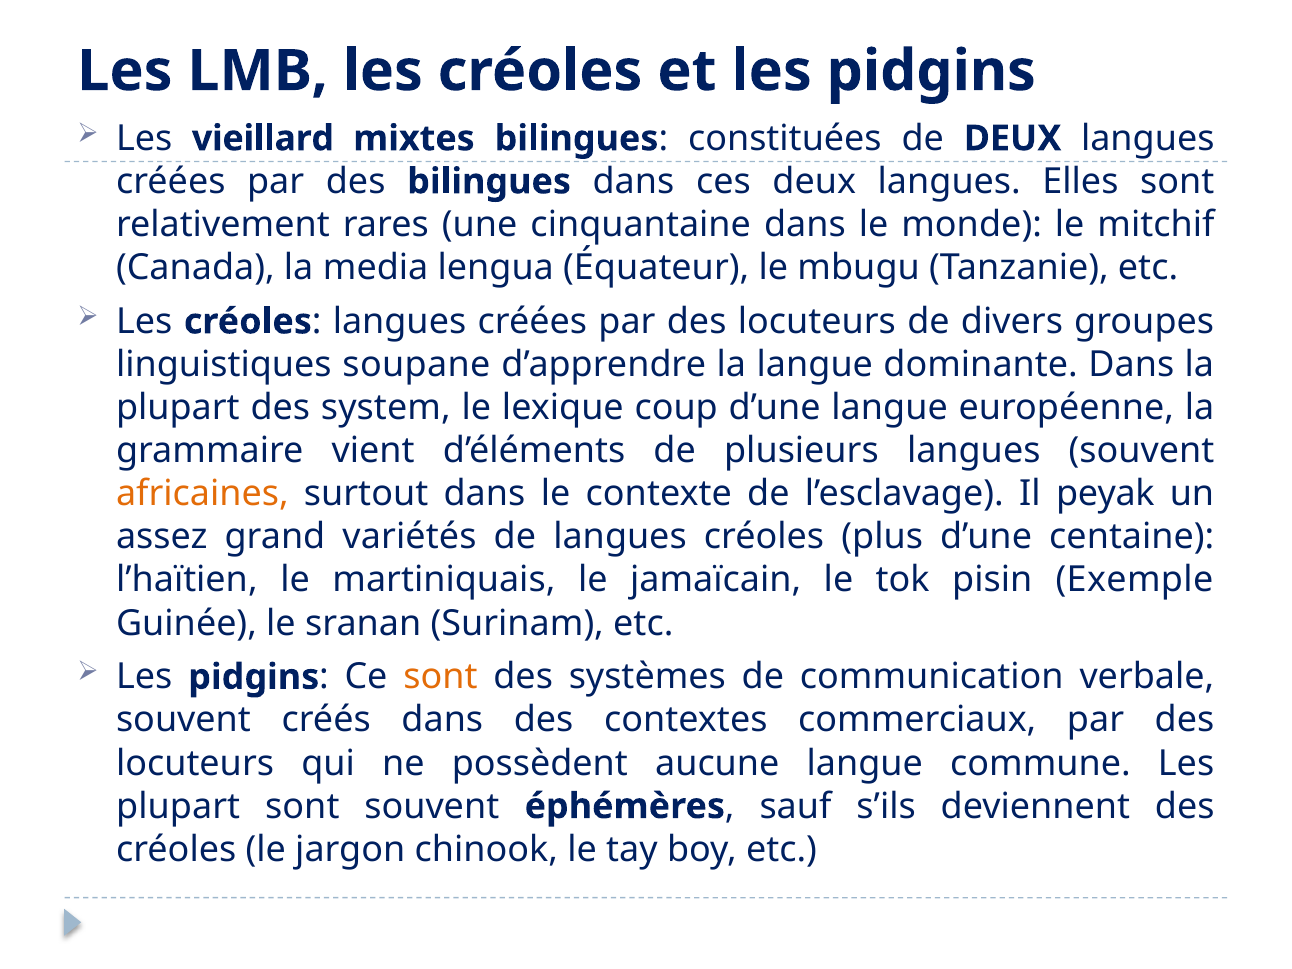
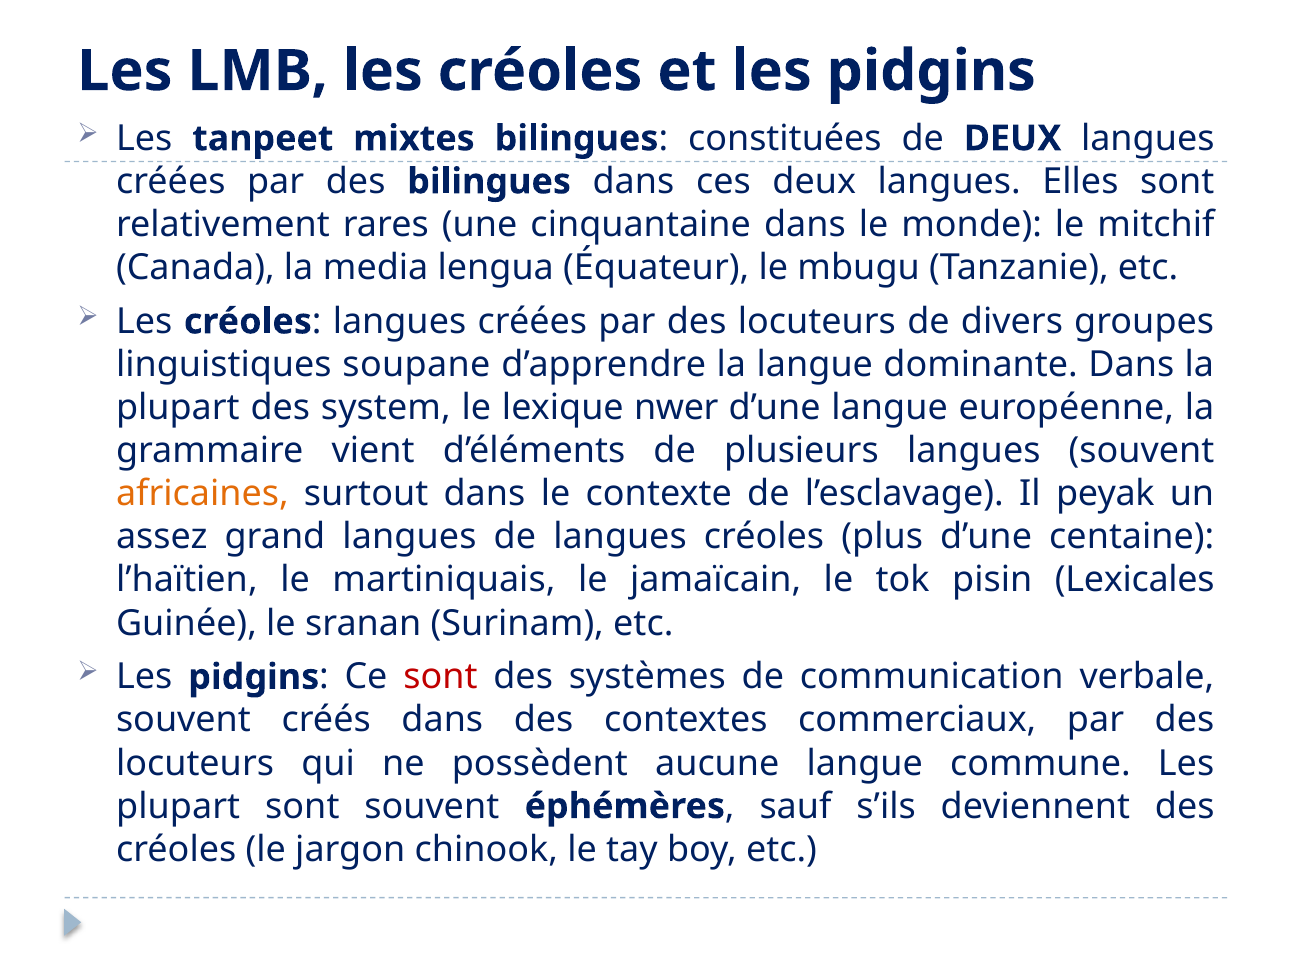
vieillard: vieillard -> tanpeet
coup: coup -> nwer
grand variétés: variétés -> langues
Exemple: Exemple -> Lexicales
sont at (440, 677) colour: orange -> red
